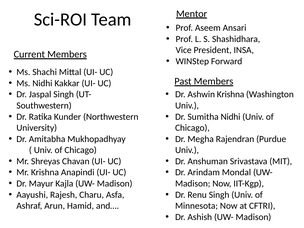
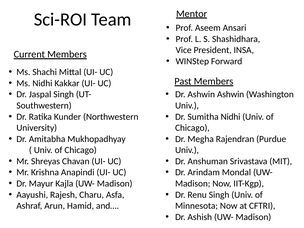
Ashwin Krishna: Krishna -> Ashwin
